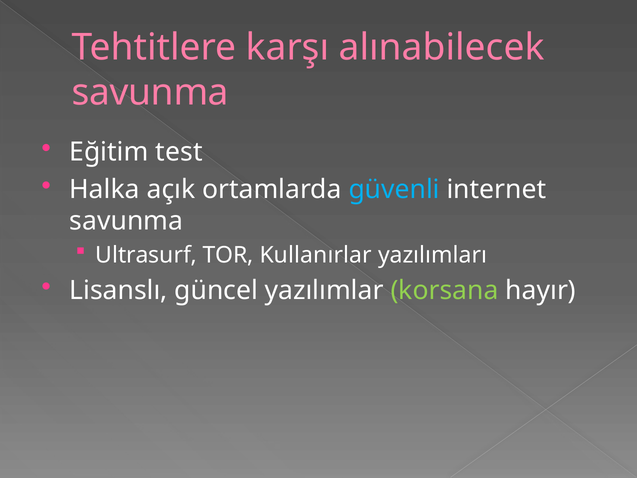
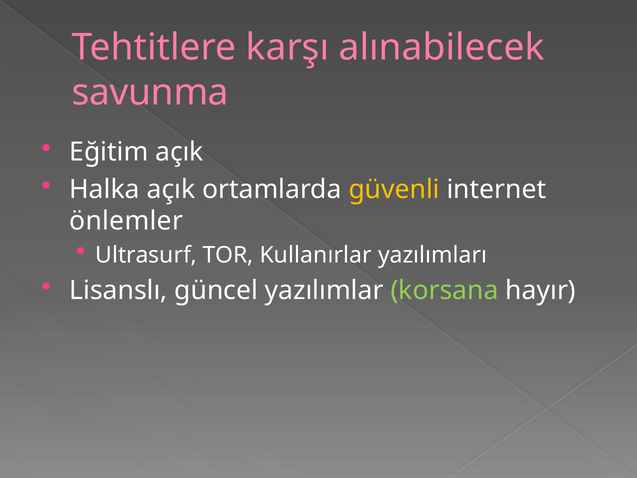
Eğitim test: test -> açık
güvenli colour: light blue -> yellow
savunma at (126, 221): savunma -> önlemler
